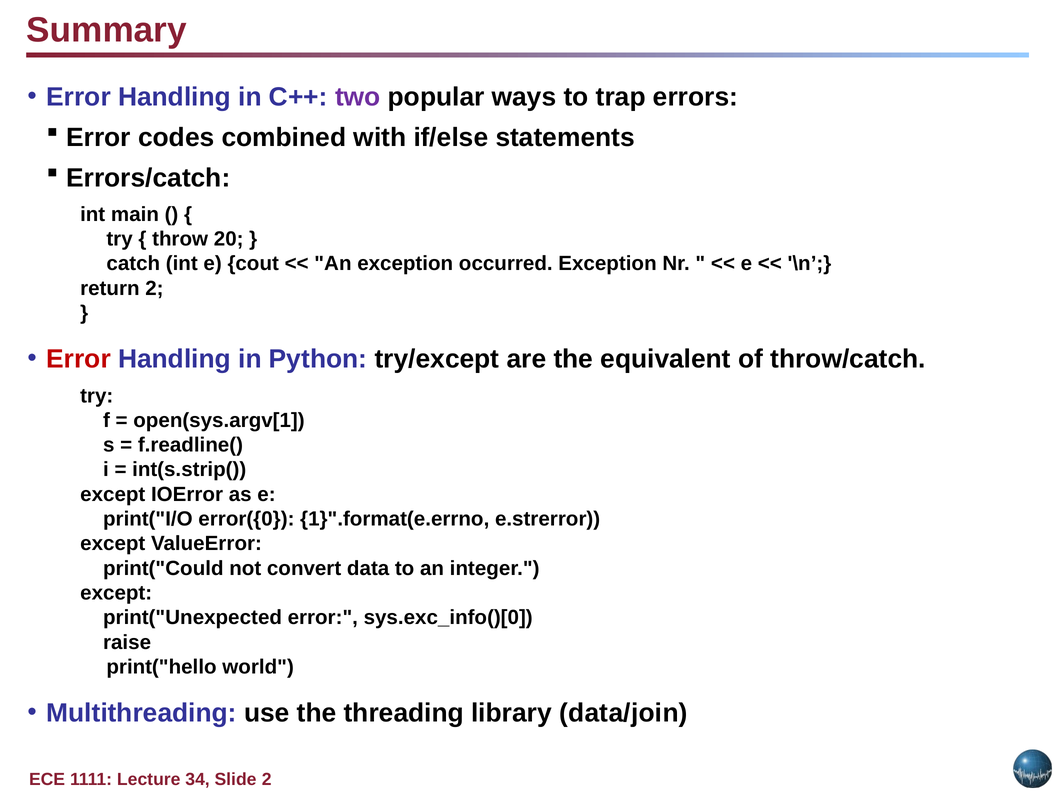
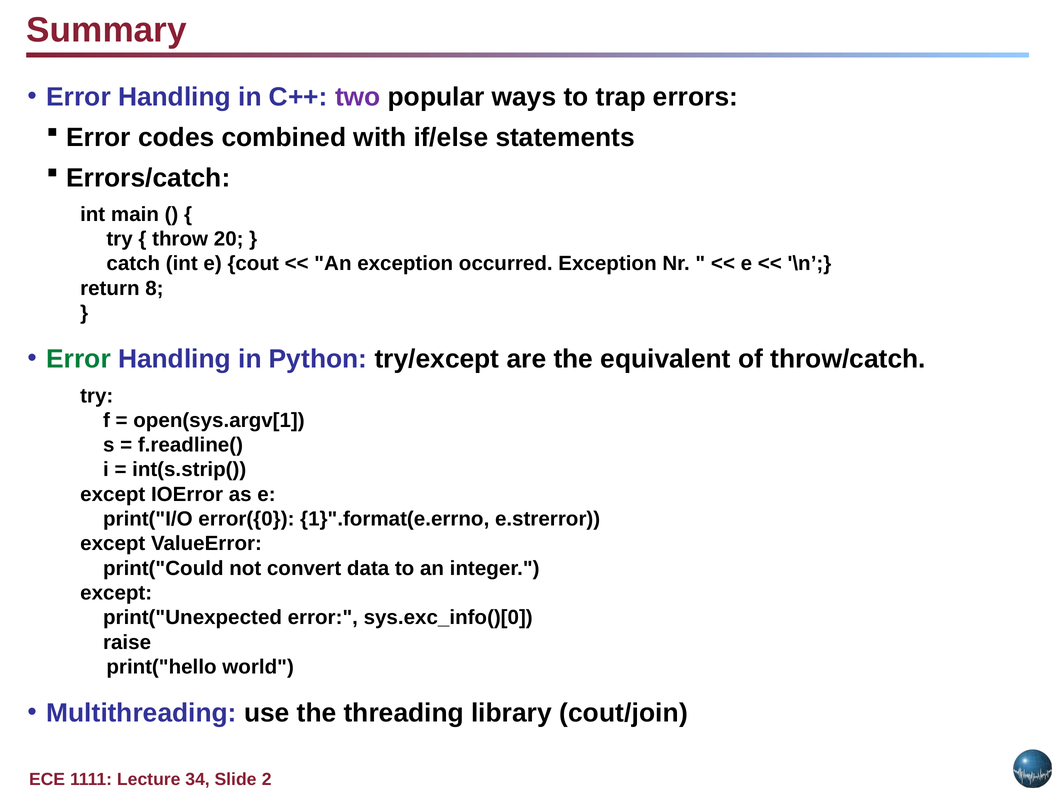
return 2: 2 -> 8
Error at (79, 359) colour: red -> green
data/join: data/join -> cout/join
